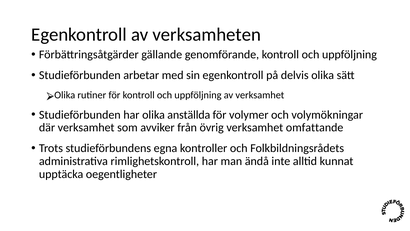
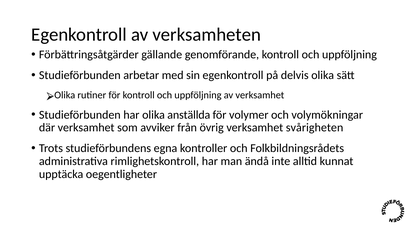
omfattande: omfattande -> svårigheten
